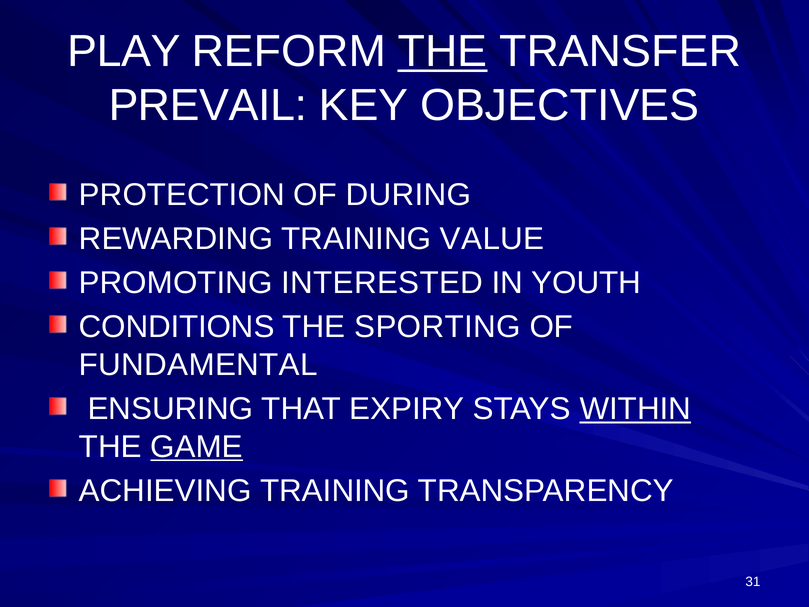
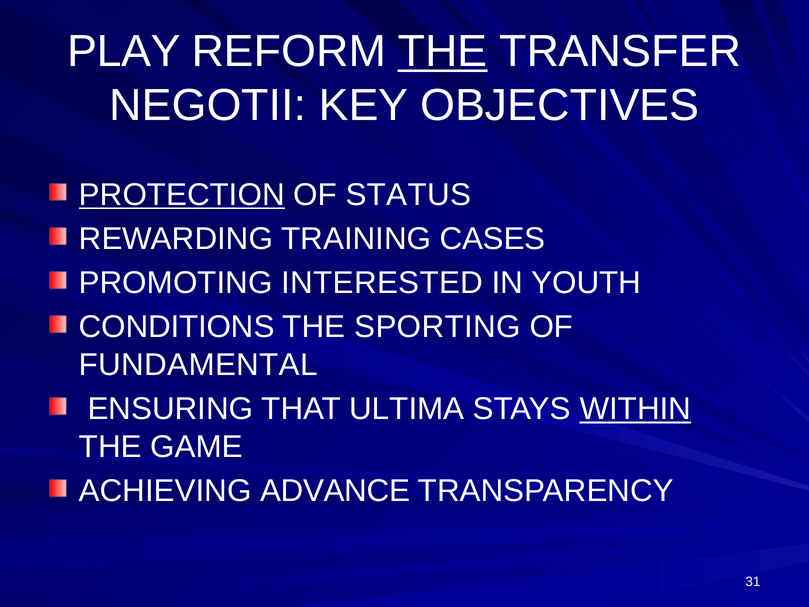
PREVAIL: PREVAIL -> NEGOTII
PROTECTION underline: none -> present
DURING: DURING -> STATUS
VALUE: VALUE -> CASES
EXPIRY: EXPIRY -> ULTIMA
GAME underline: present -> none
ACHIEVING TRAINING: TRAINING -> ADVANCE
